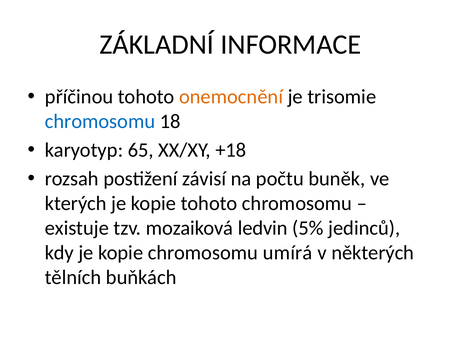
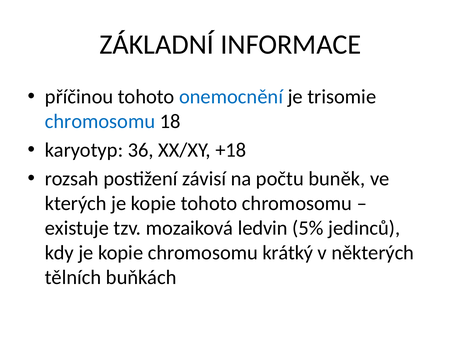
onemocnění colour: orange -> blue
65: 65 -> 36
umírá: umírá -> krátký
